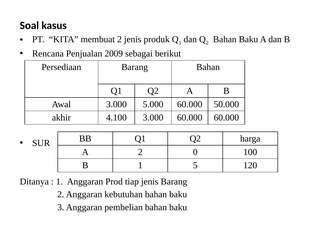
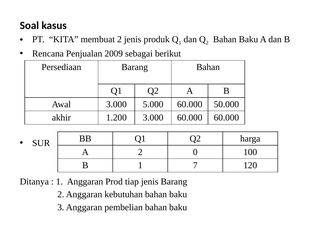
4.100: 4.100 -> 1.200
5: 5 -> 7
